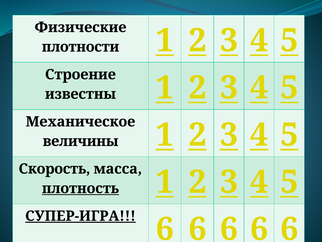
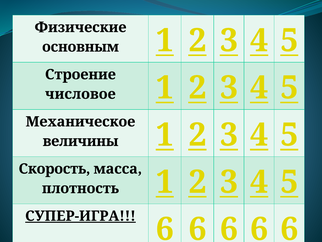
плотности: плотности -> основным
известны: известны -> числовое
плотность underline: present -> none
